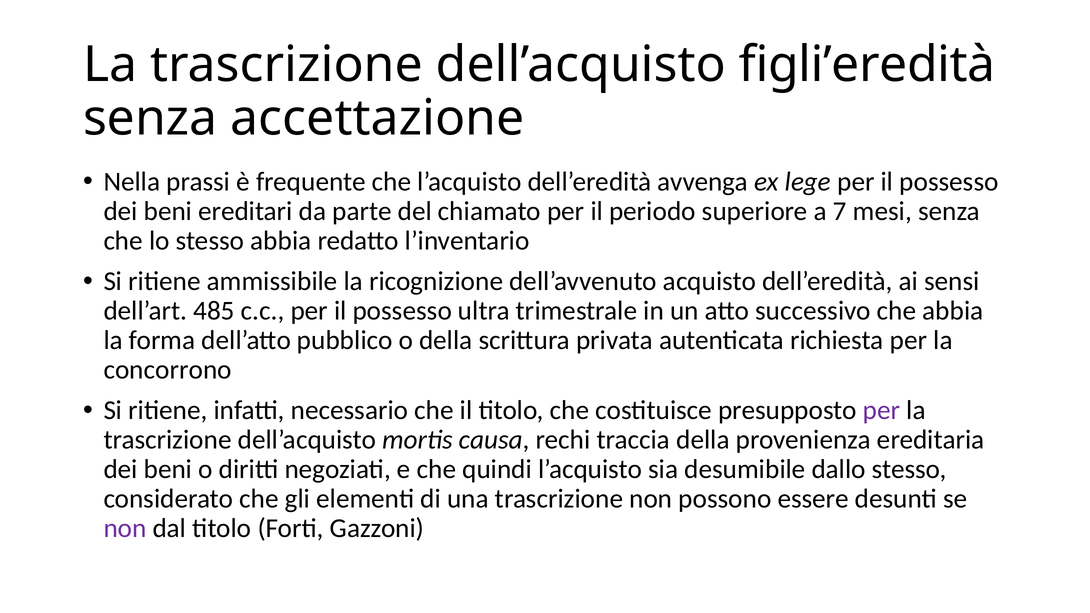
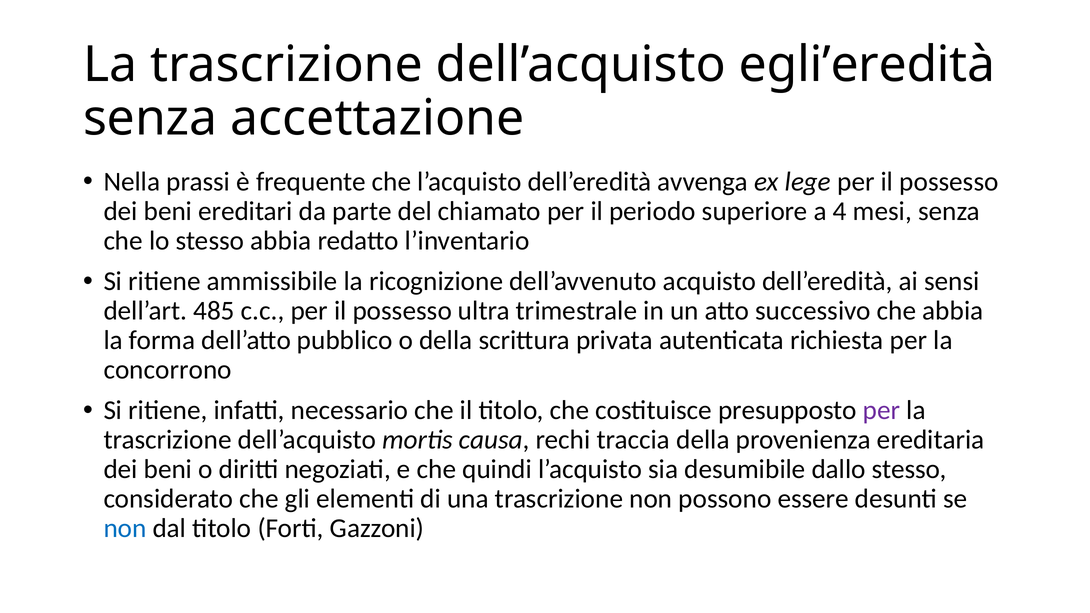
figli’eredità: figli’eredità -> egli’eredità
7: 7 -> 4
non at (125, 528) colour: purple -> blue
